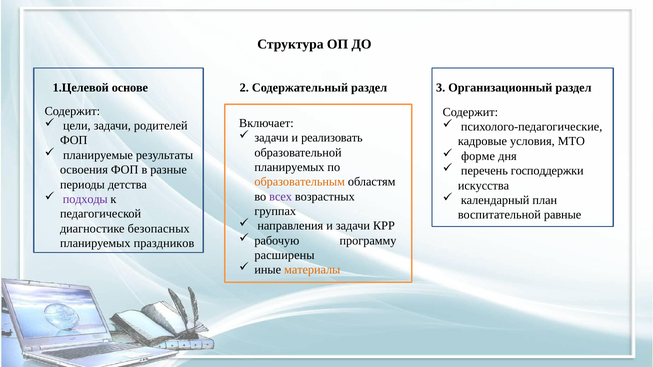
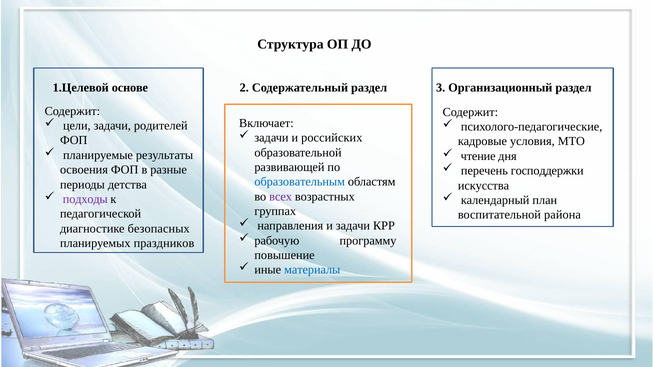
реализовать: реализовать -> российских
форме: форме -> чтение
планируемых at (289, 167): планируемых -> развивающей
образовательным colour: orange -> blue
равные: равные -> района
расширены: расширены -> повышение
материалы colour: orange -> blue
